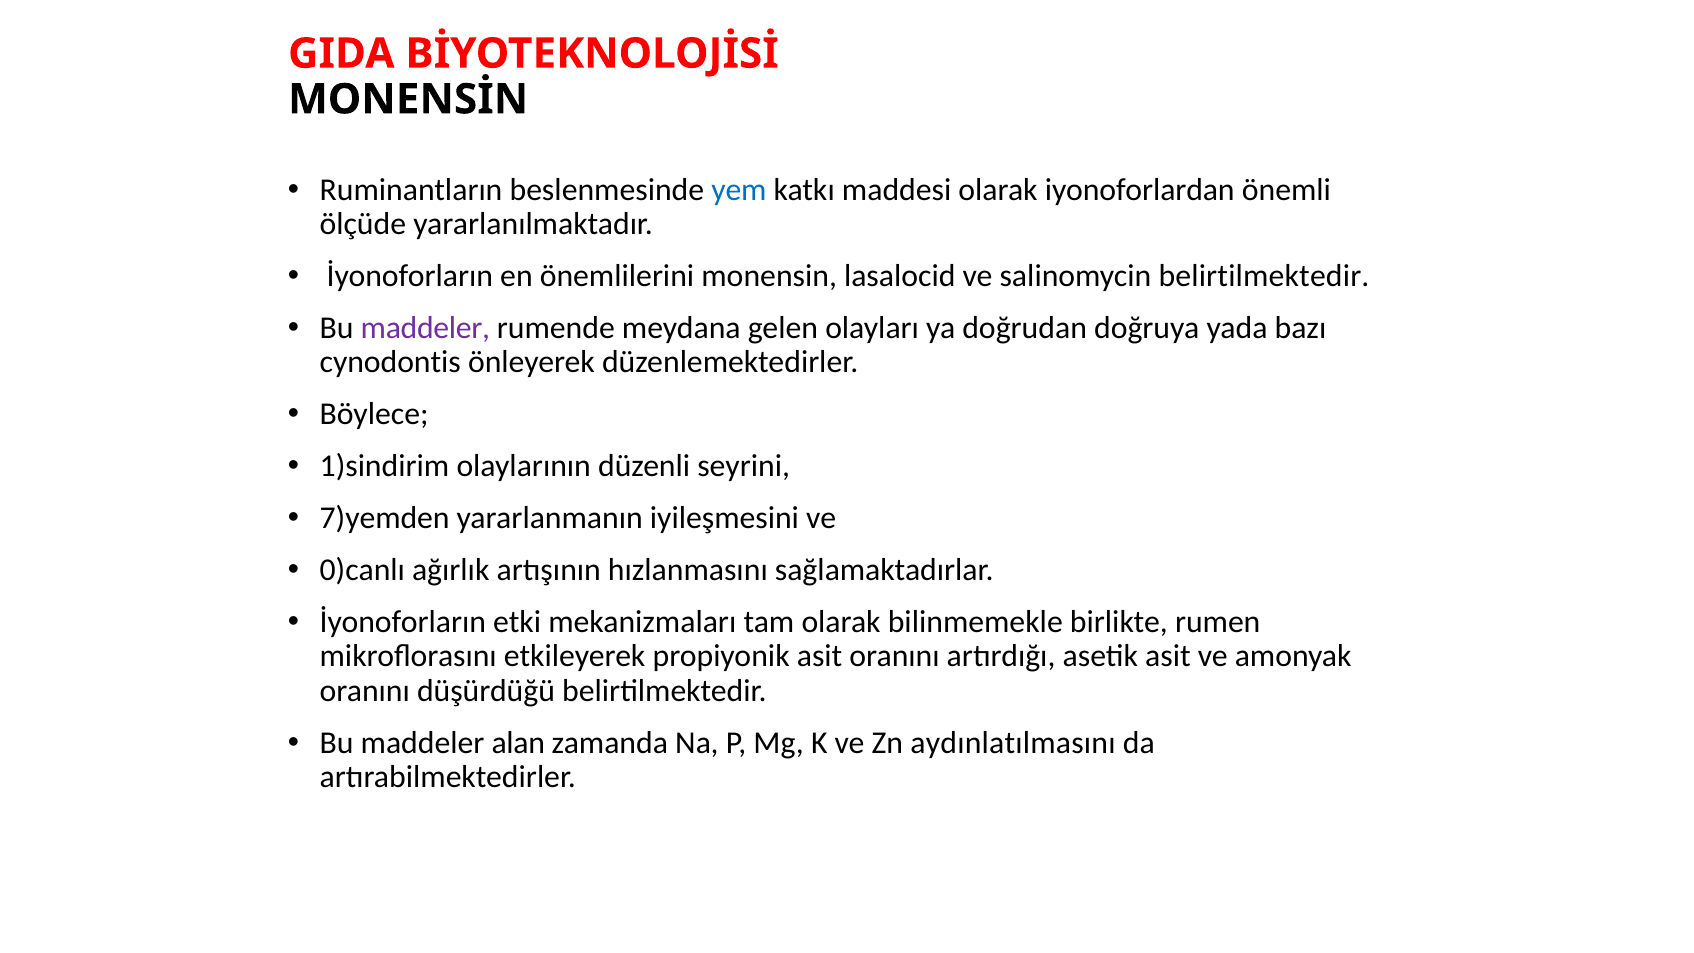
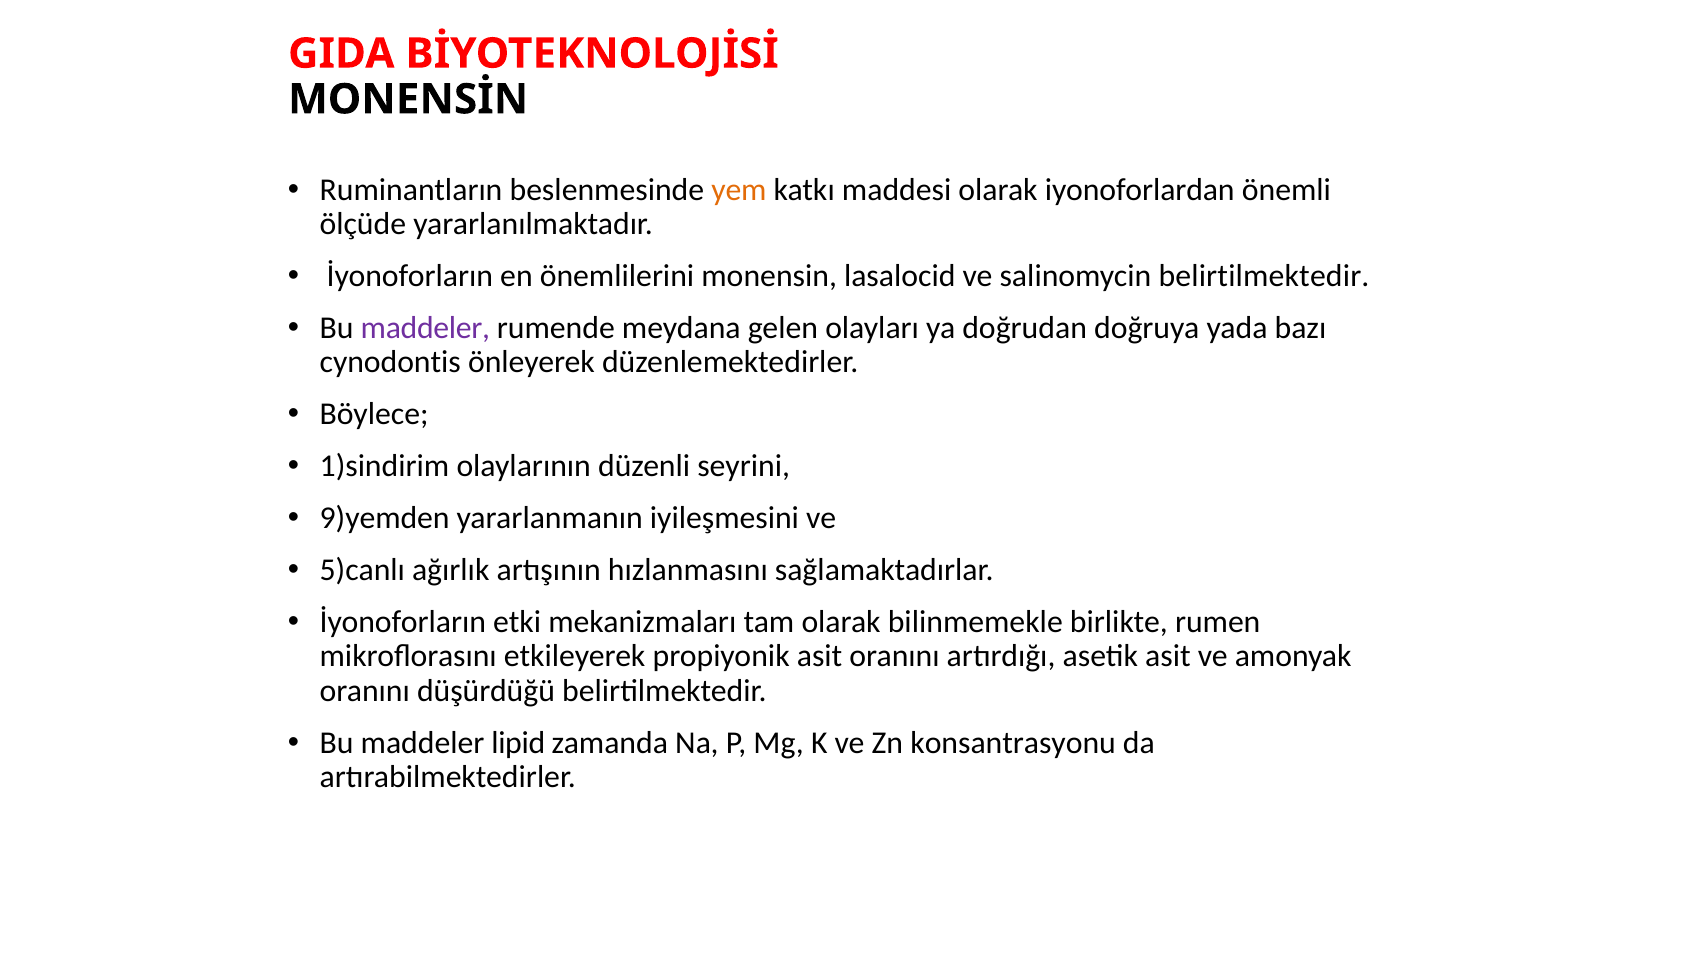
yem colour: blue -> orange
7)yemden: 7)yemden -> 9)yemden
0)canlı: 0)canlı -> 5)canlı
alan: alan -> lipid
aydınlatılmasını: aydınlatılmasını -> konsantrasyonu
